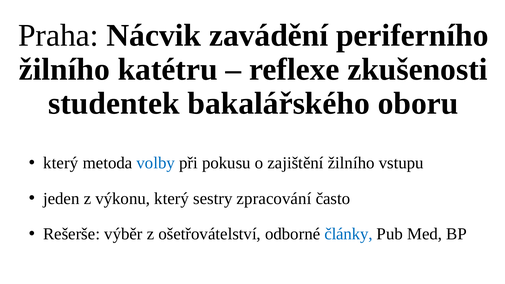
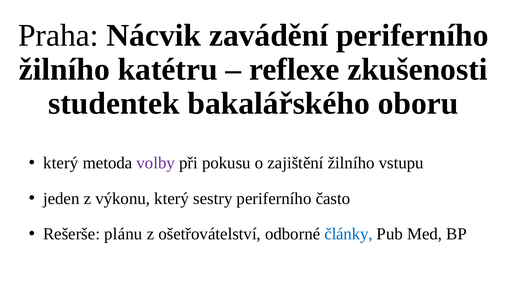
volby colour: blue -> purple
sestry zpracování: zpracování -> periferního
výběr: výběr -> plánu
